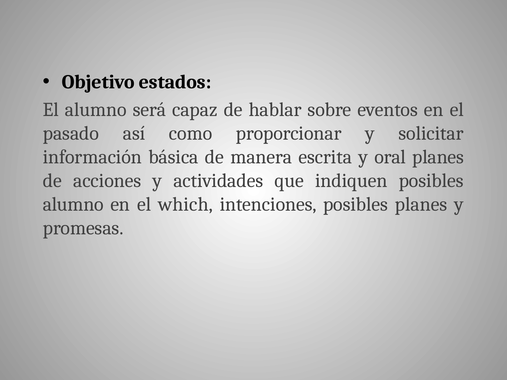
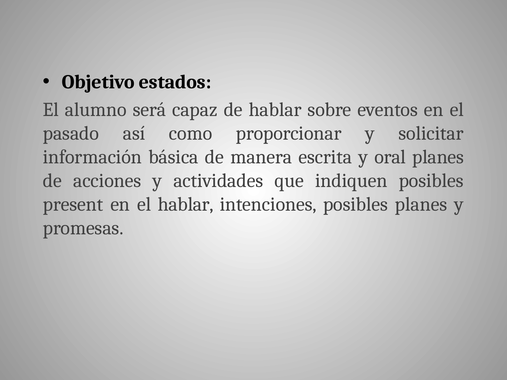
alumno at (73, 204): alumno -> present
el which: which -> hablar
